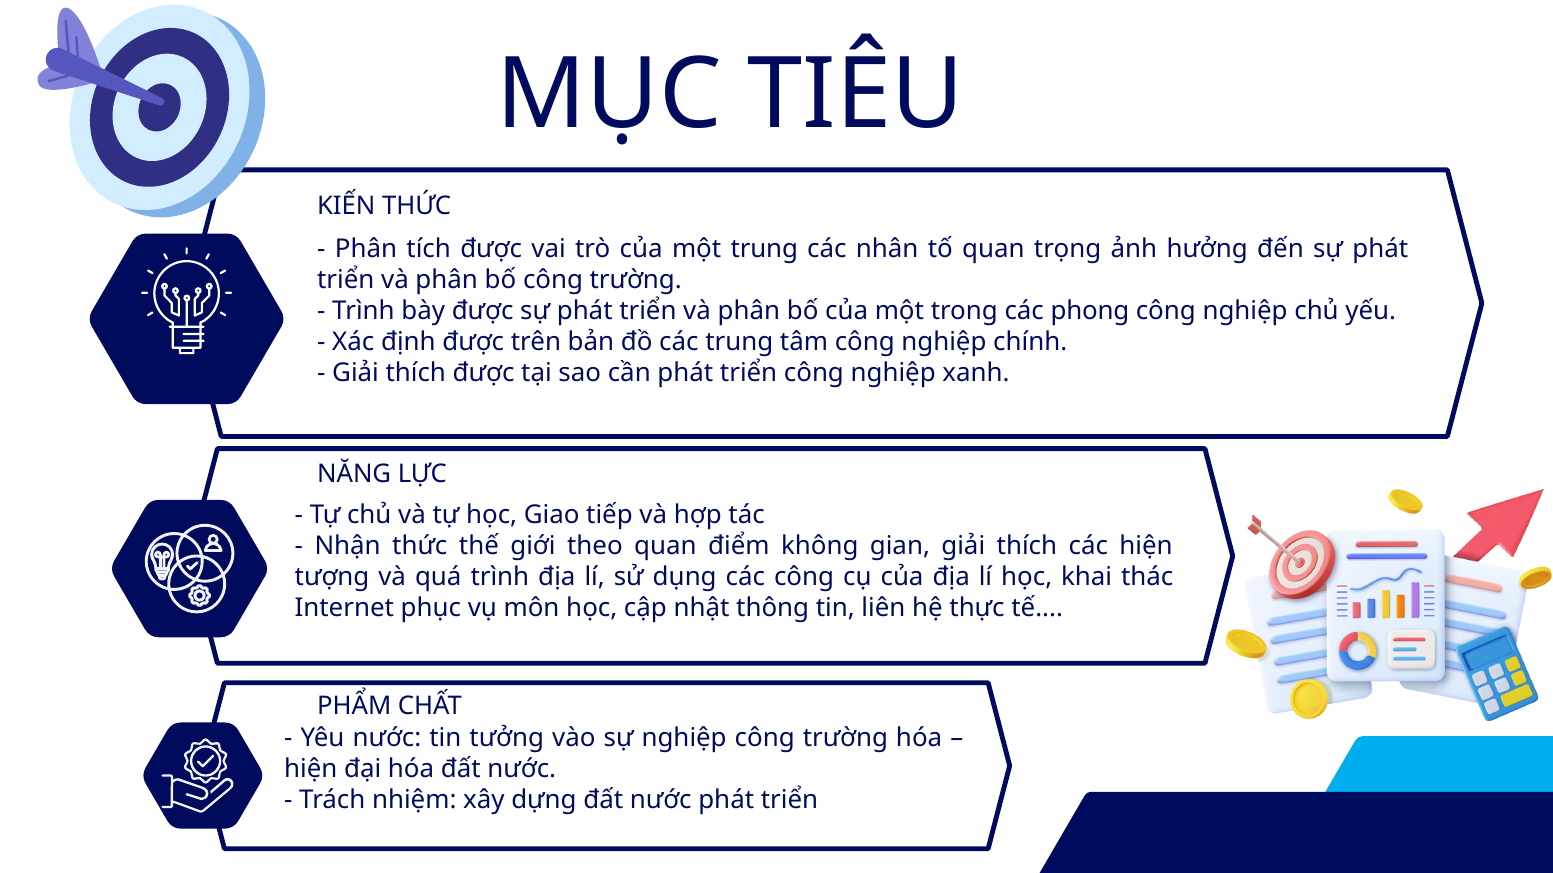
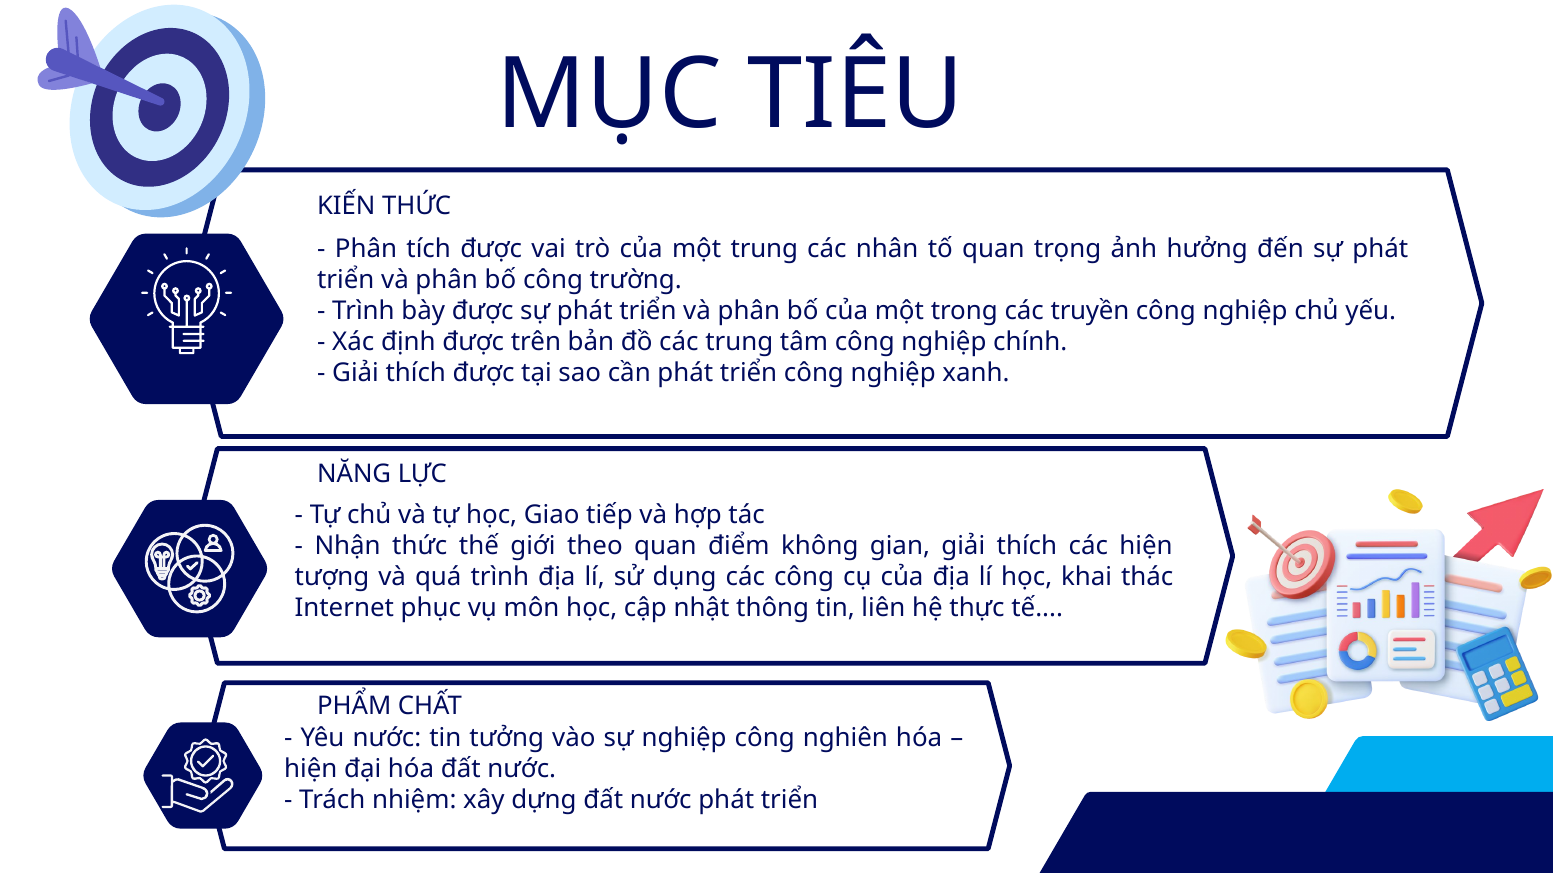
phong: phong -> truyền
nghiệp công trường: trường -> nghiên
